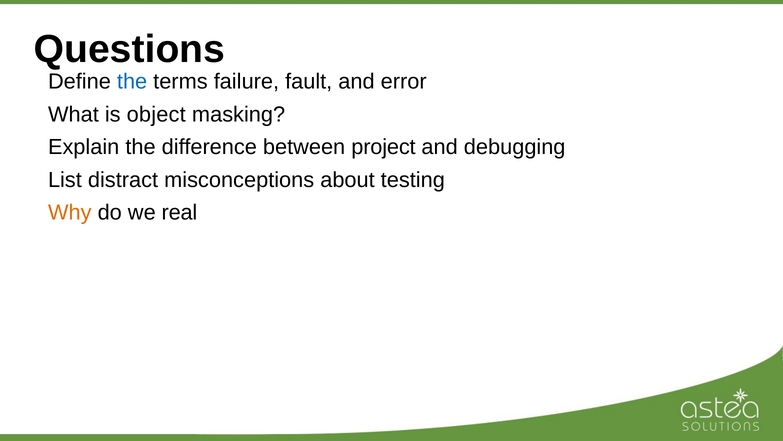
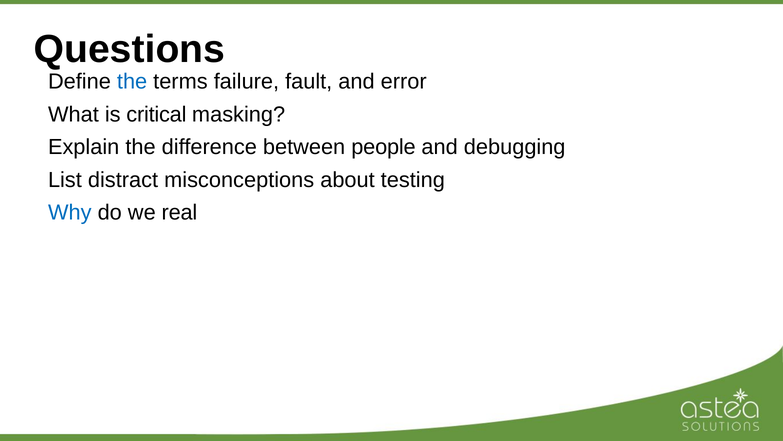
object: object -> critical
project: project -> people
Why colour: orange -> blue
